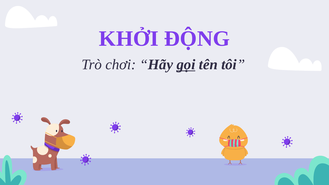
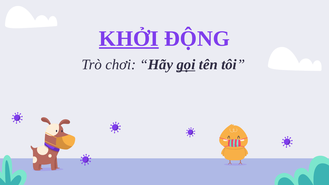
KHỞI underline: none -> present
